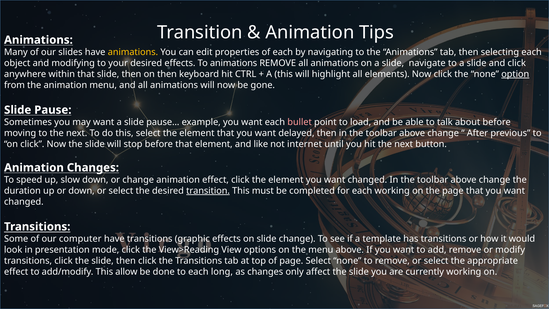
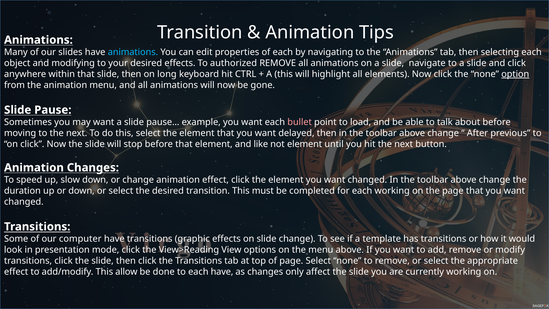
animations at (133, 52) colour: yellow -> light blue
To animations: animations -> authorized
on then: then -> long
not internet: internet -> element
transition at (208, 191) underline: present -> none
each long: long -> have
